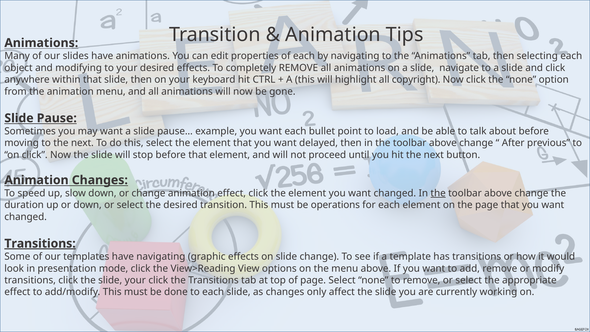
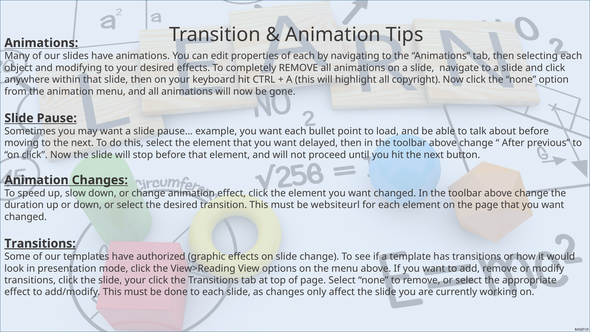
the at (438, 193) underline: present -> none
operations: operations -> websiteurl
have navigating: navigating -> authorized
